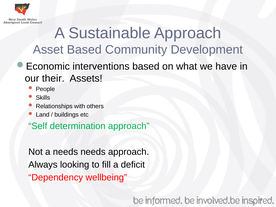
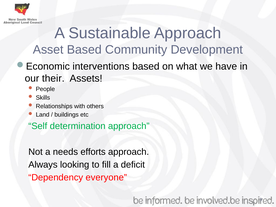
needs needs: needs -> efforts
wellbeing: wellbeing -> everyone
